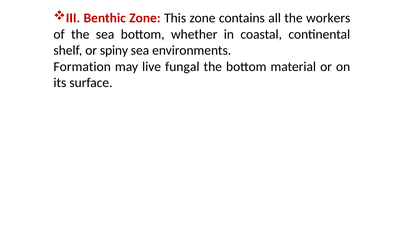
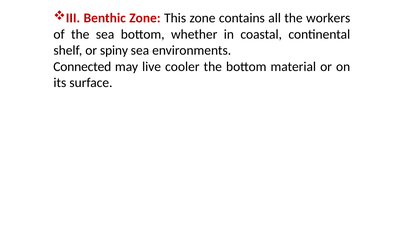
Formation: Formation -> Connected
fungal: fungal -> cooler
